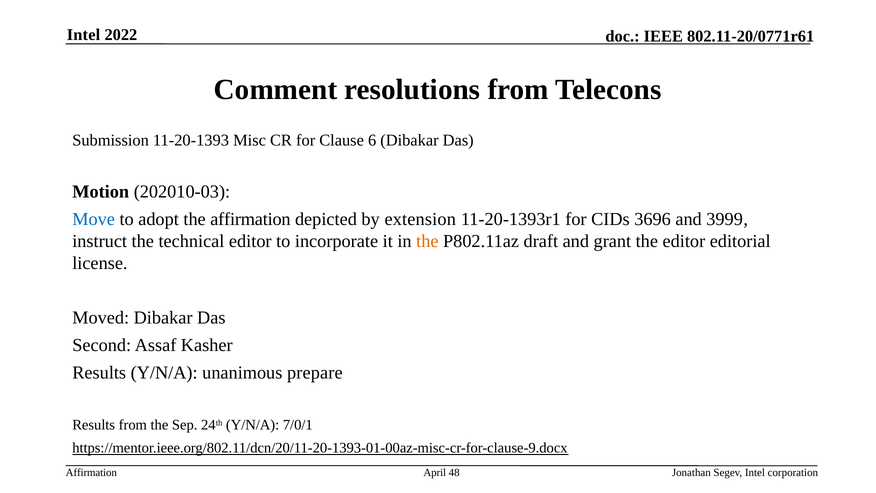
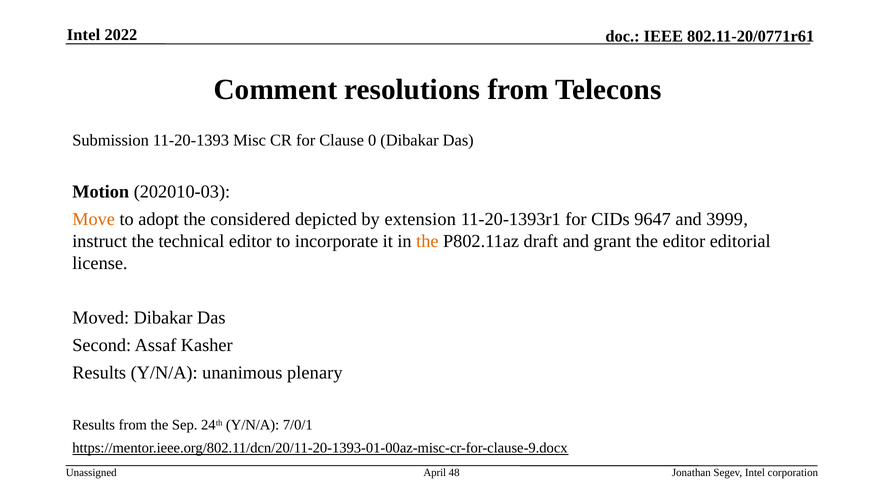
6: 6 -> 0
Move colour: blue -> orange
the affirmation: affirmation -> considered
3696: 3696 -> 9647
prepare: prepare -> plenary
Affirmation at (91, 473): Affirmation -> Unassigned
